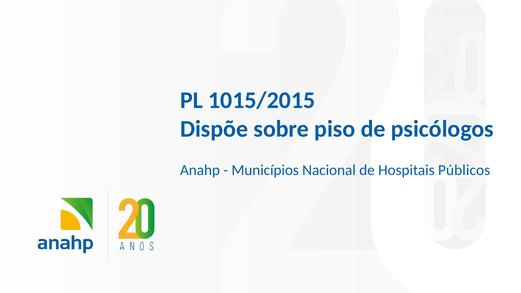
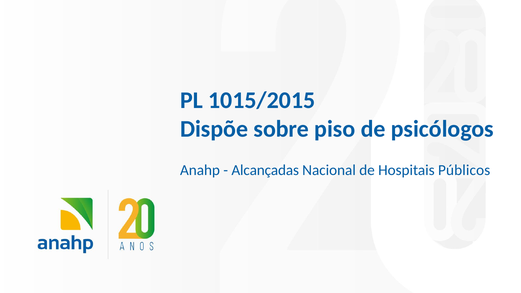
Municípios: Municípios -> Alcançadas
